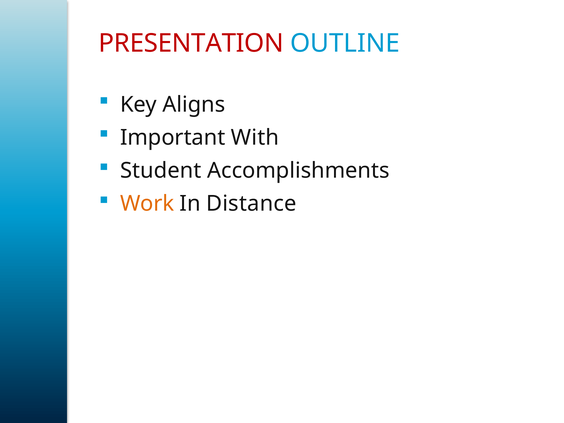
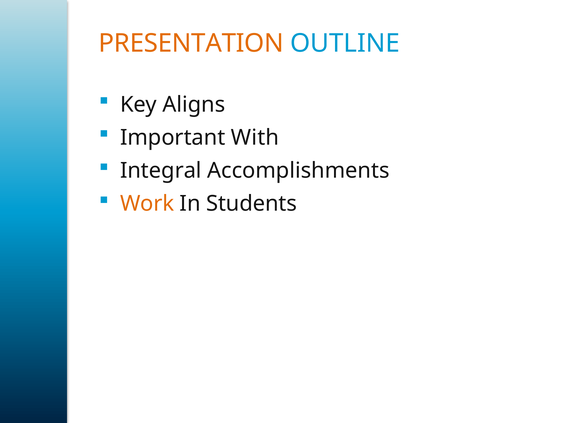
PRESENTATION colour: red -> orange
Student: Student -> Integral
Distance: Distance -> Students
